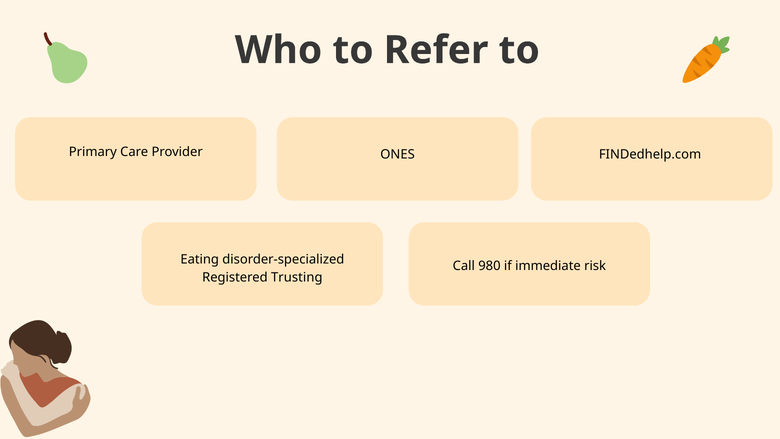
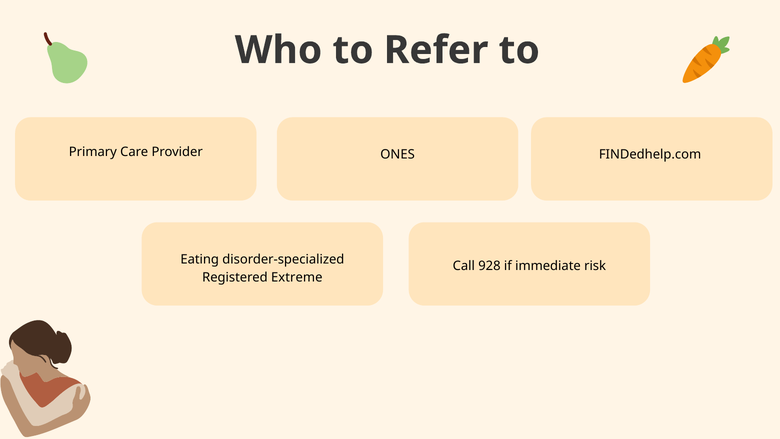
980: 980 -> 928
Trusting: Trusting -> Extreme
